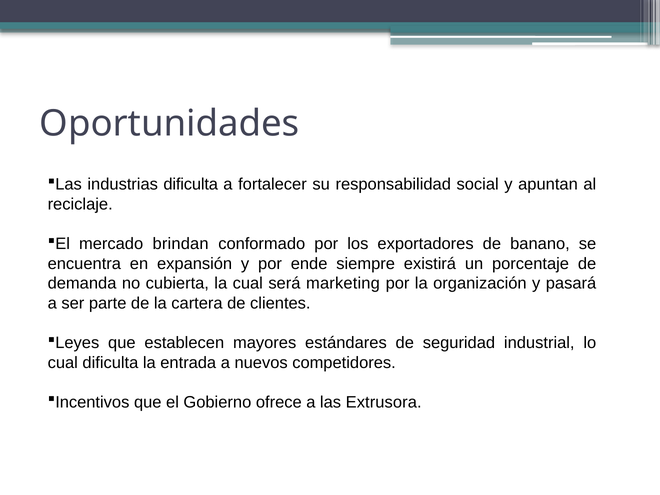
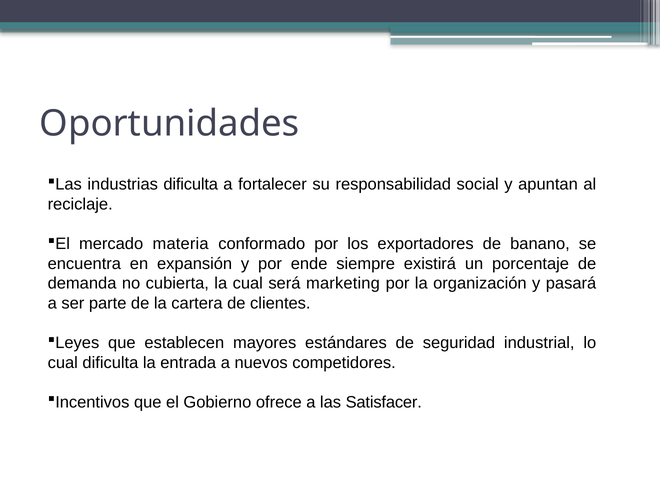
brindan: brindan -> materia
Extrusora: Extrusora -> Satisfacer
